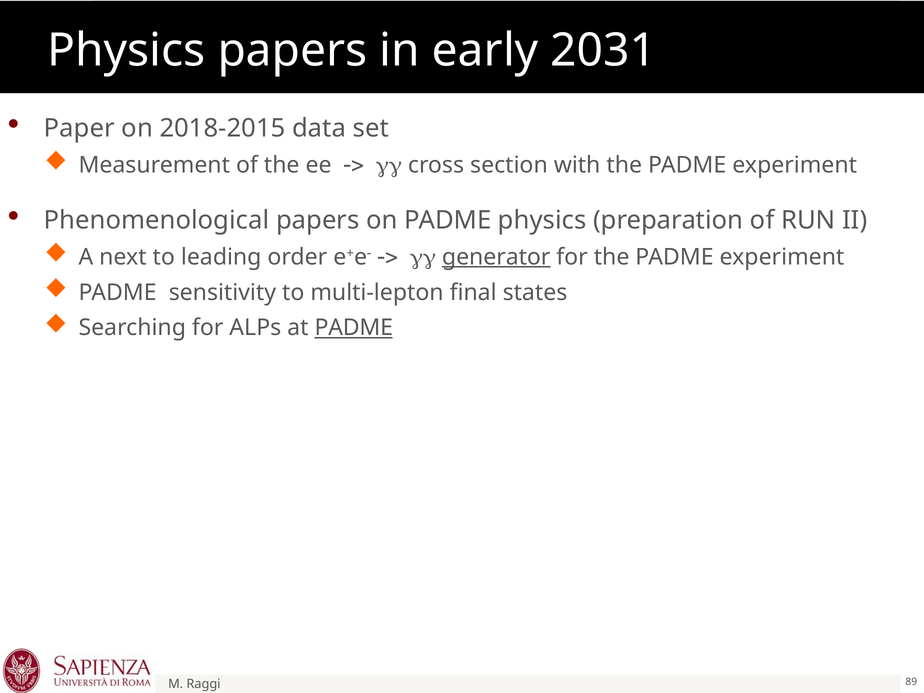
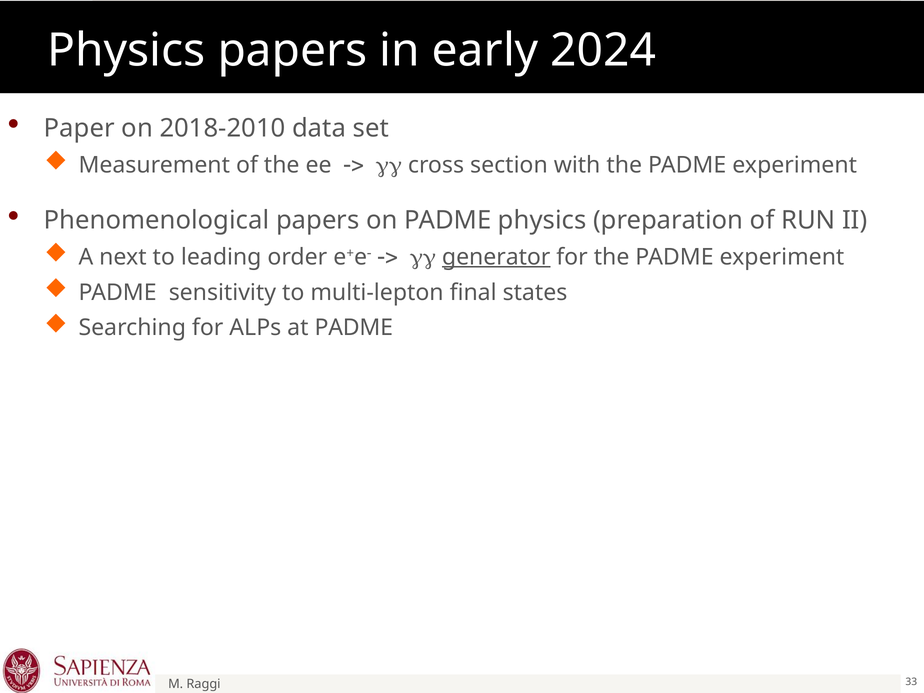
2031: 2031 -> 2024
2018-2015: 2018-2015 -> 2018-2010
PADME at (354, 328) underline: present -> none
89: 89 -> 33
